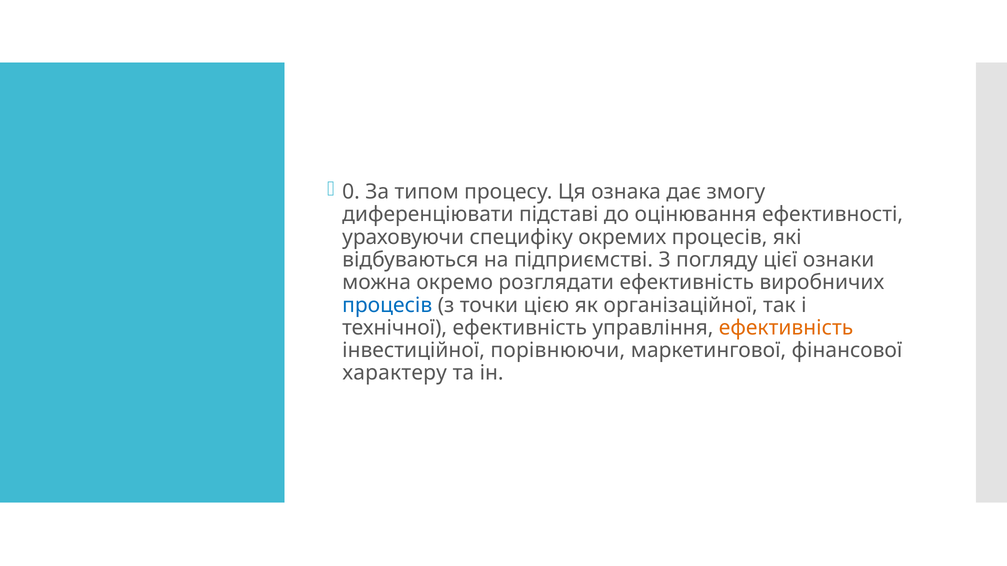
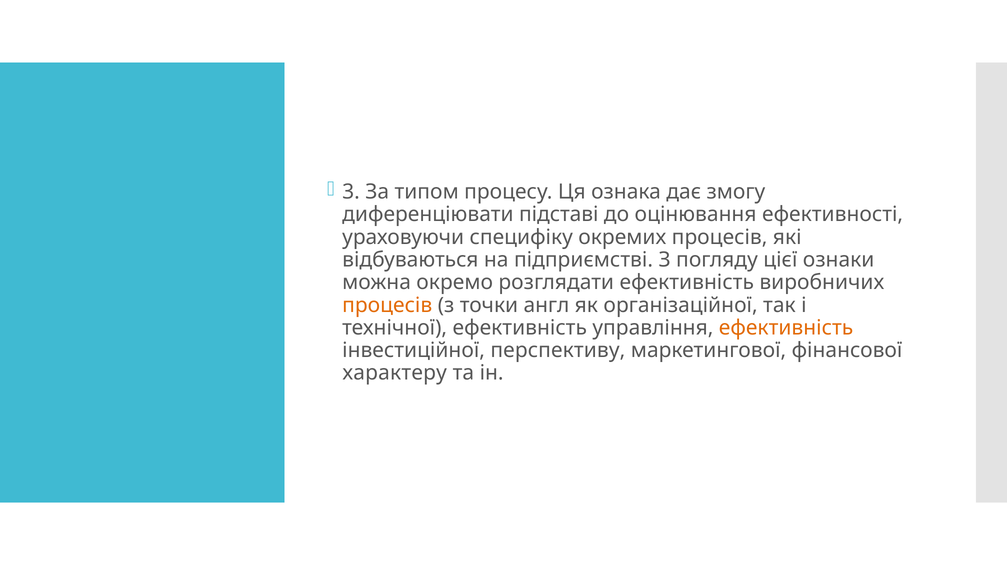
0: 0 -> 3
процесів at (387, 305) colour: blue -> orange
цією: цією -> англ
порівнюючи: порівнюючи -> перспективу
